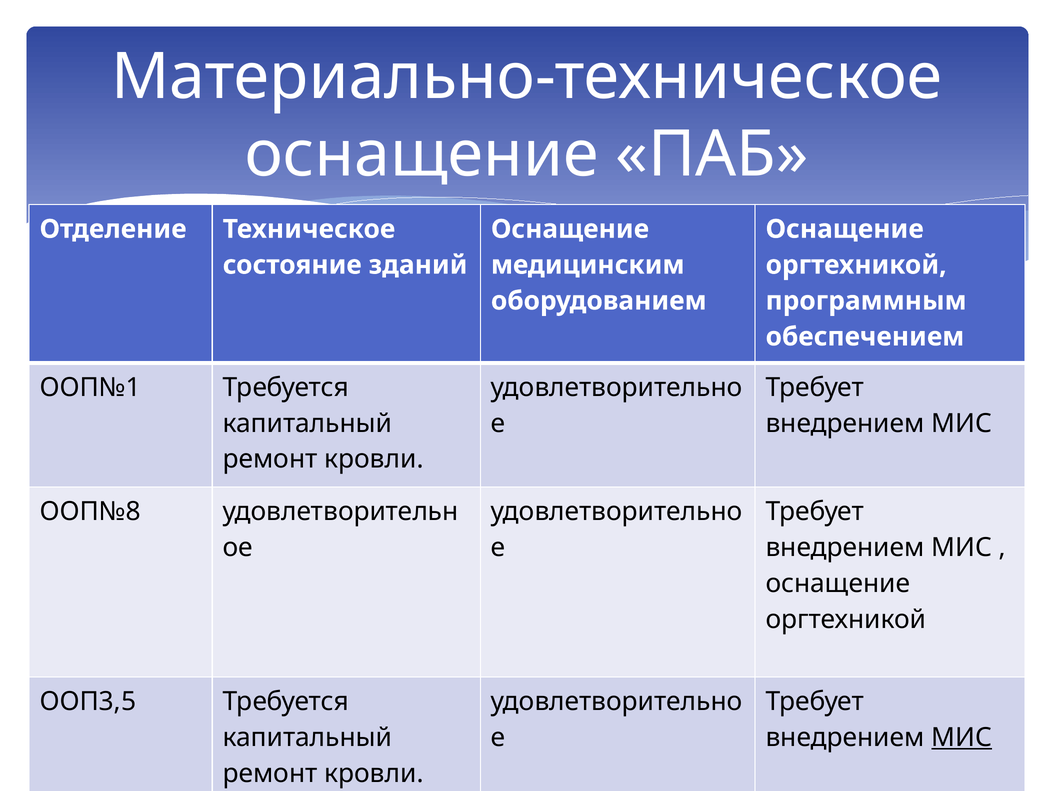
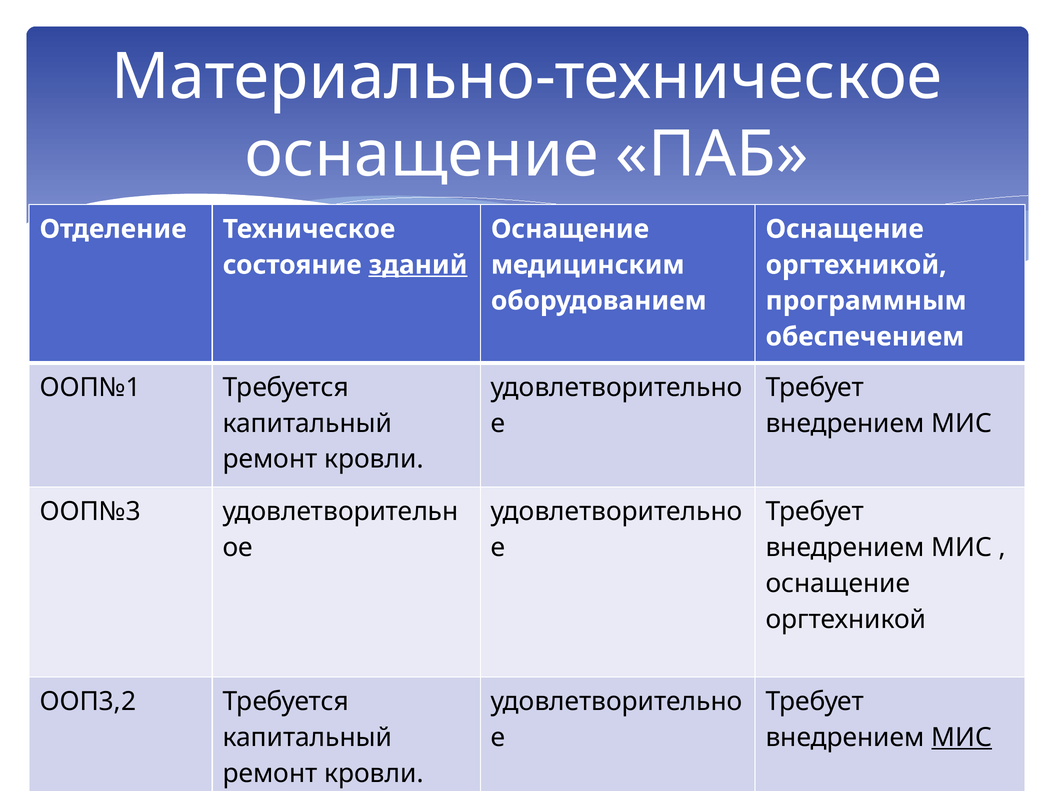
зданий underline: none -> present
ООП№8: ООП№8 -> ООП№3
ООП3,5: ООП3,5 -> ООП3,2
